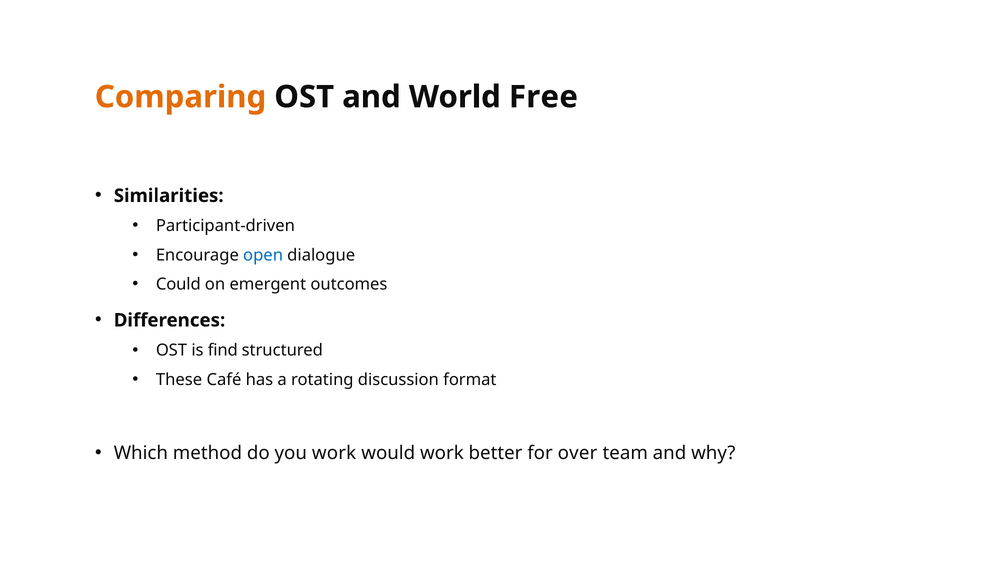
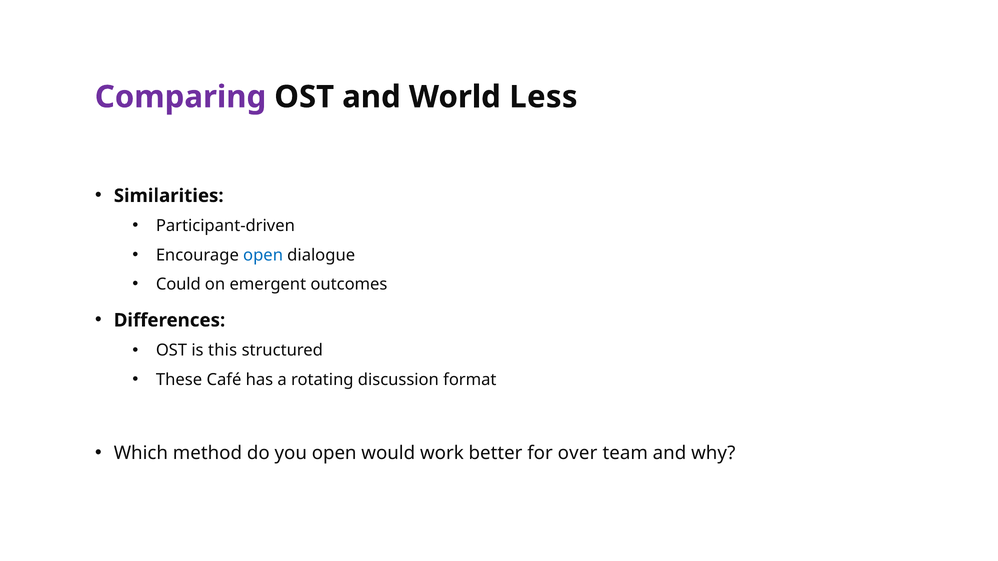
Comparing colour: orange -> purple
Free: Free -> Less
find: find -> this
you work: work -> open
